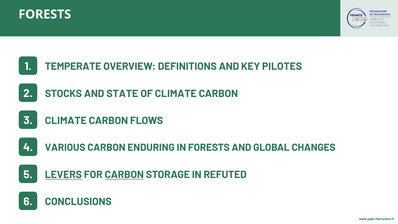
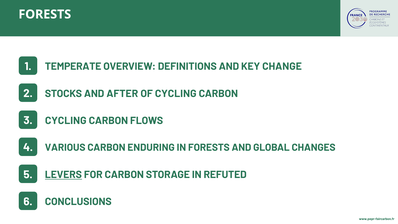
PILOTES: PILOTES -> CHANGE
STATE: STATE -> AFTER
OF CLIMATE: CLIMATE -> CYCLING
CLIMATE at (66, 121): CLIMATE -> CYCLING
CARBON at (124, 175) underline: present -> none
